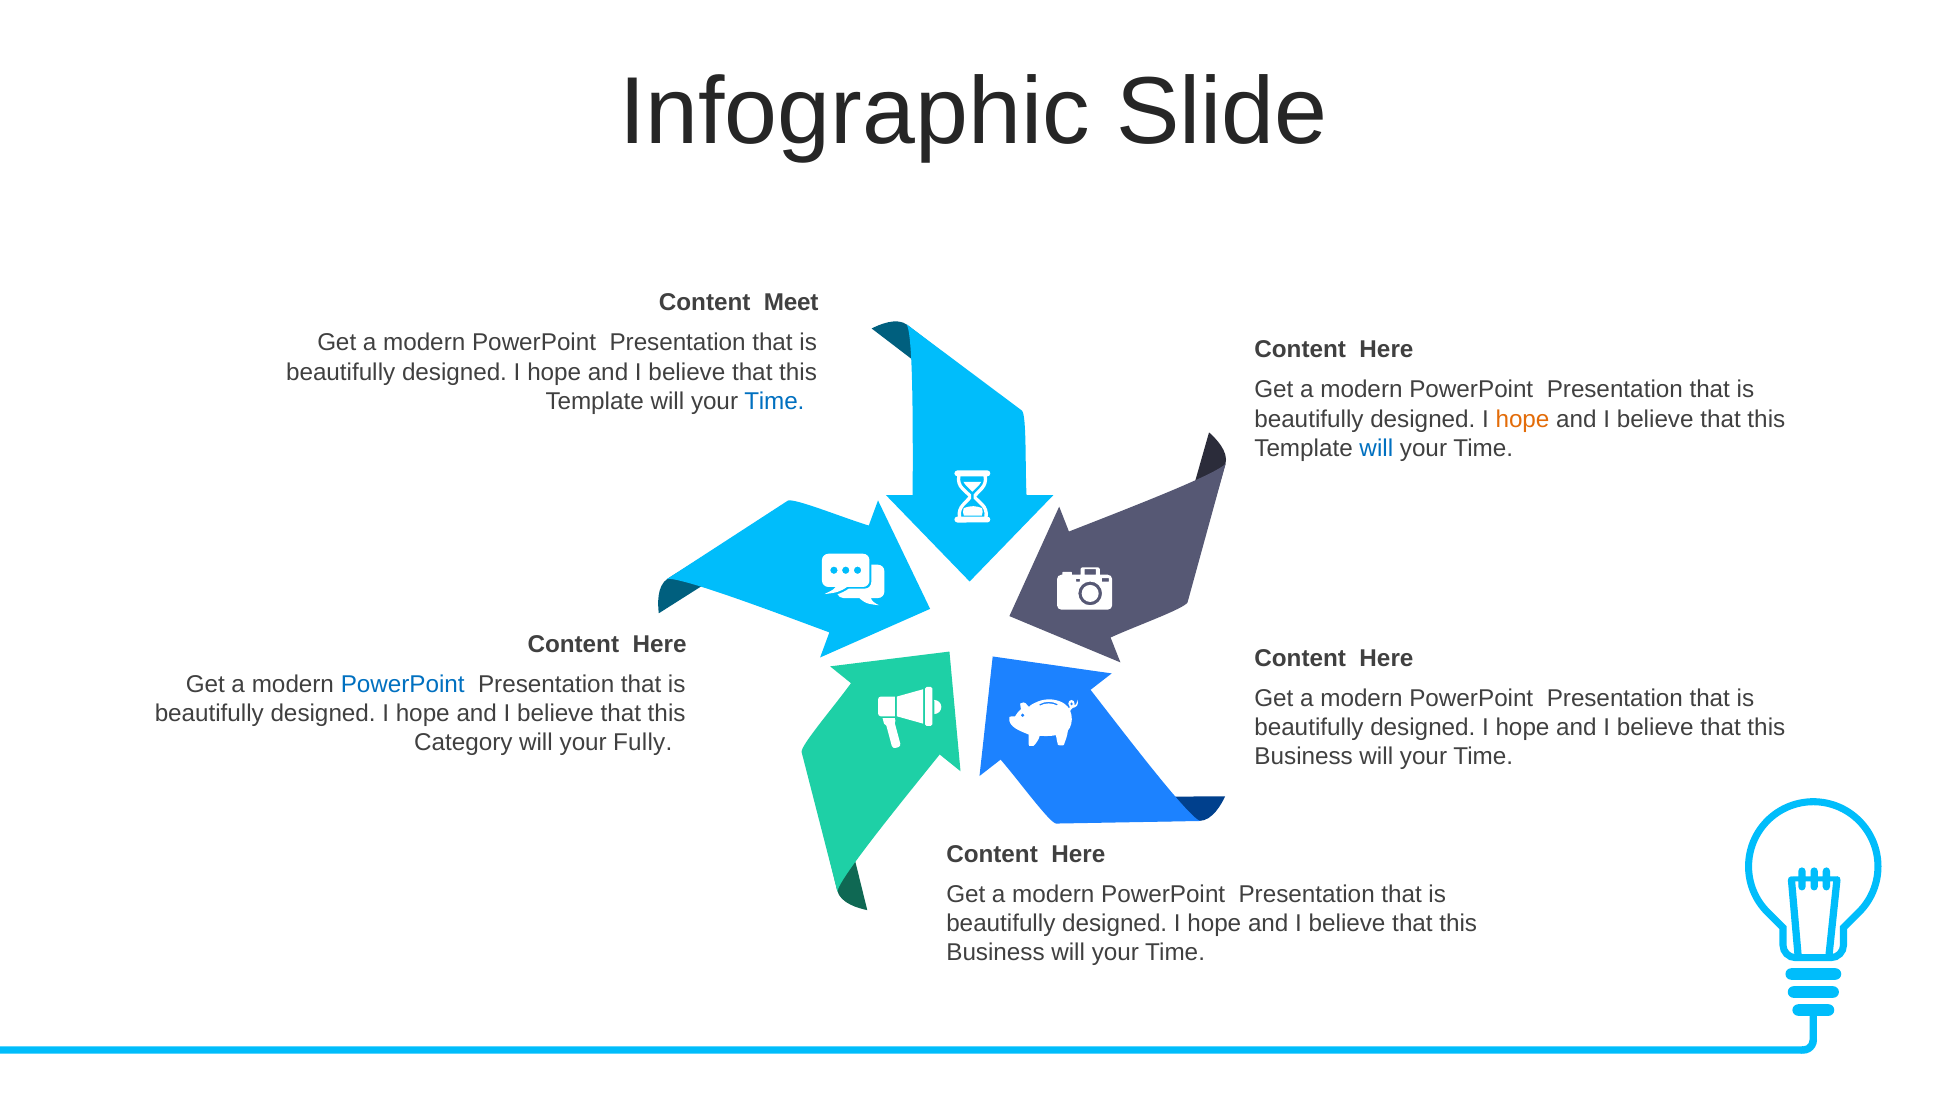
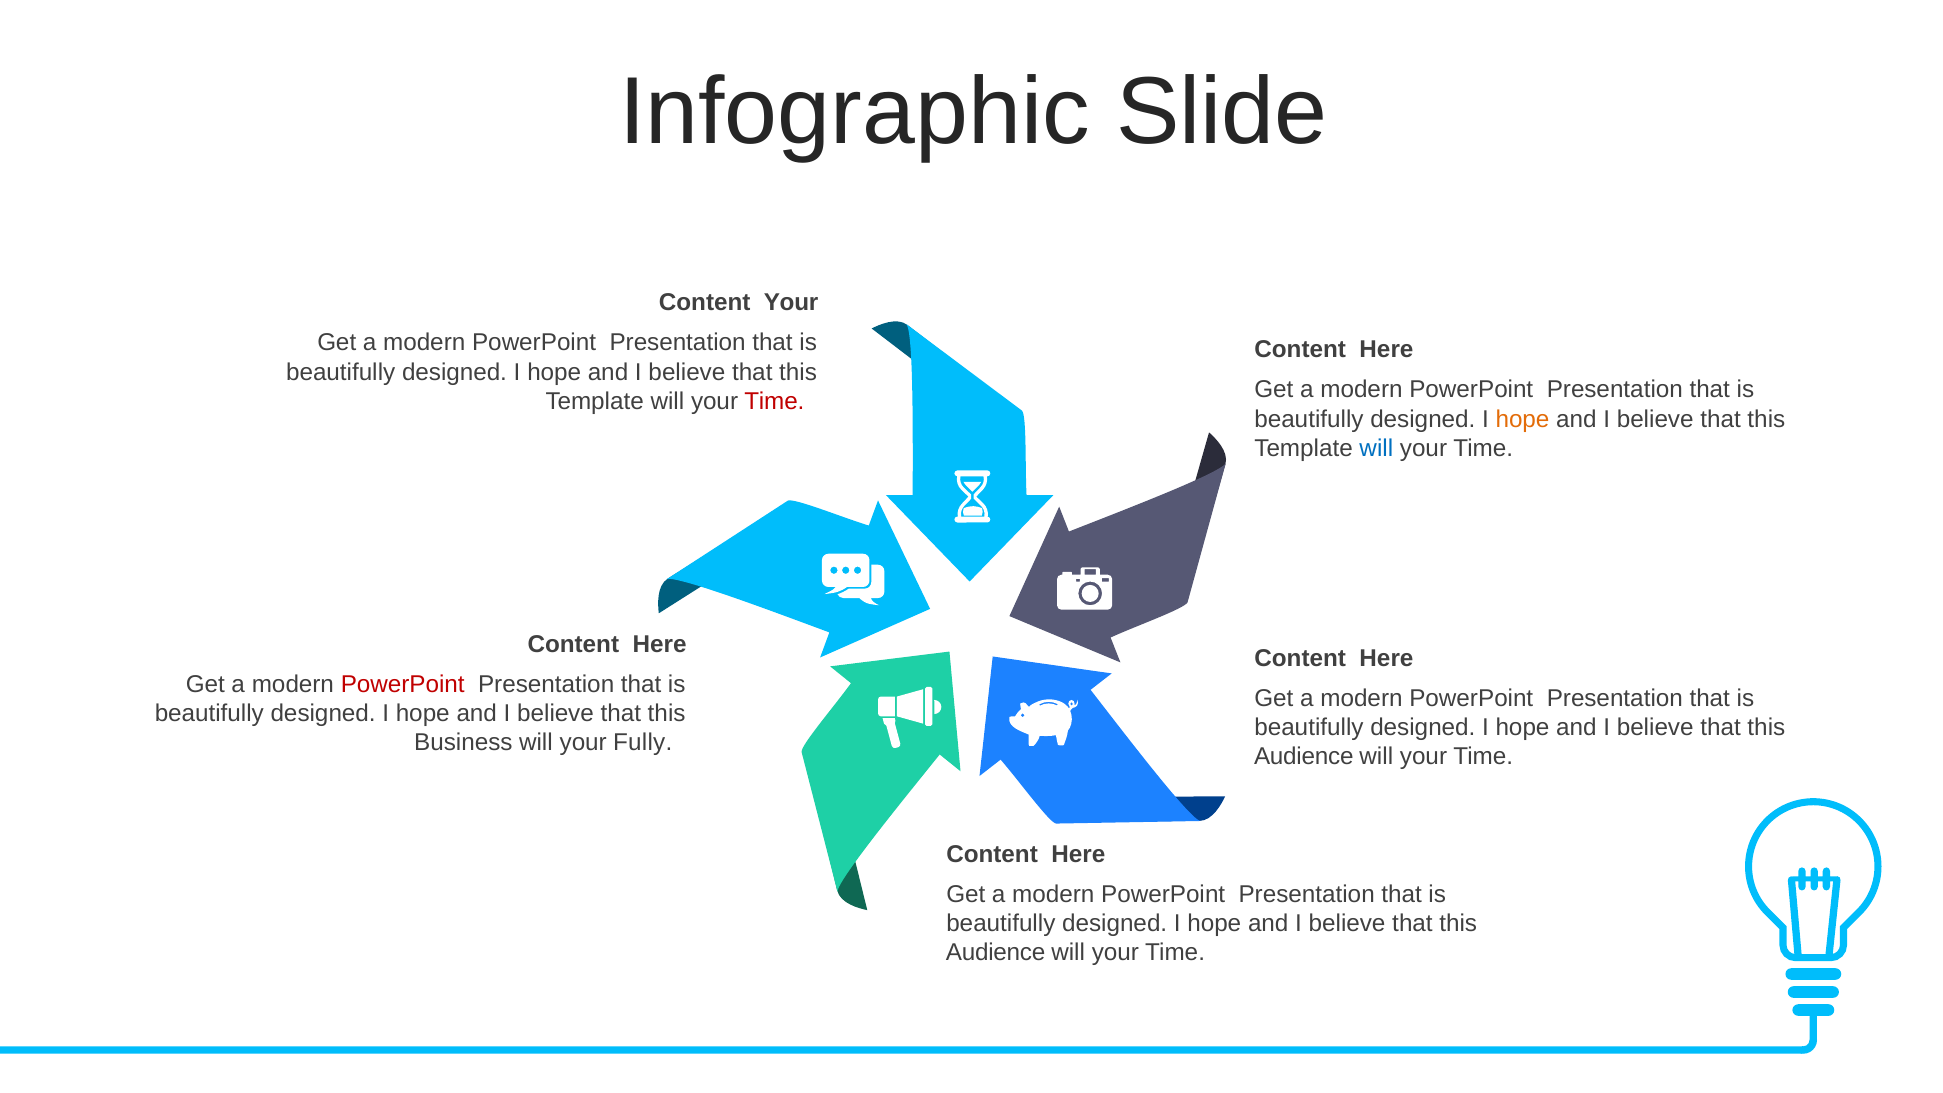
Content Meet: Meet -> Your
Time at (774, 401) colour: blue -> red
PowerPoint at (403, 684) colour: blue -> red
Category: Category -> Business
Business at (1304, 757): Business -> Audience
Business at (996, 953): Business -> Audience
